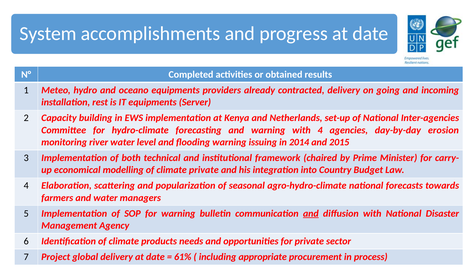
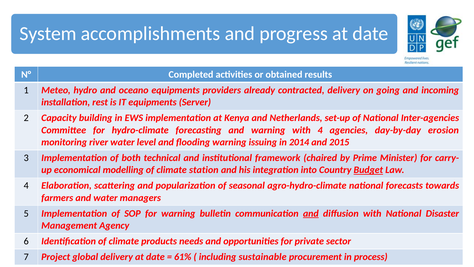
climate private: private -> station
Budget underline: none -> present
appropriate: appropriate -> sustainable
